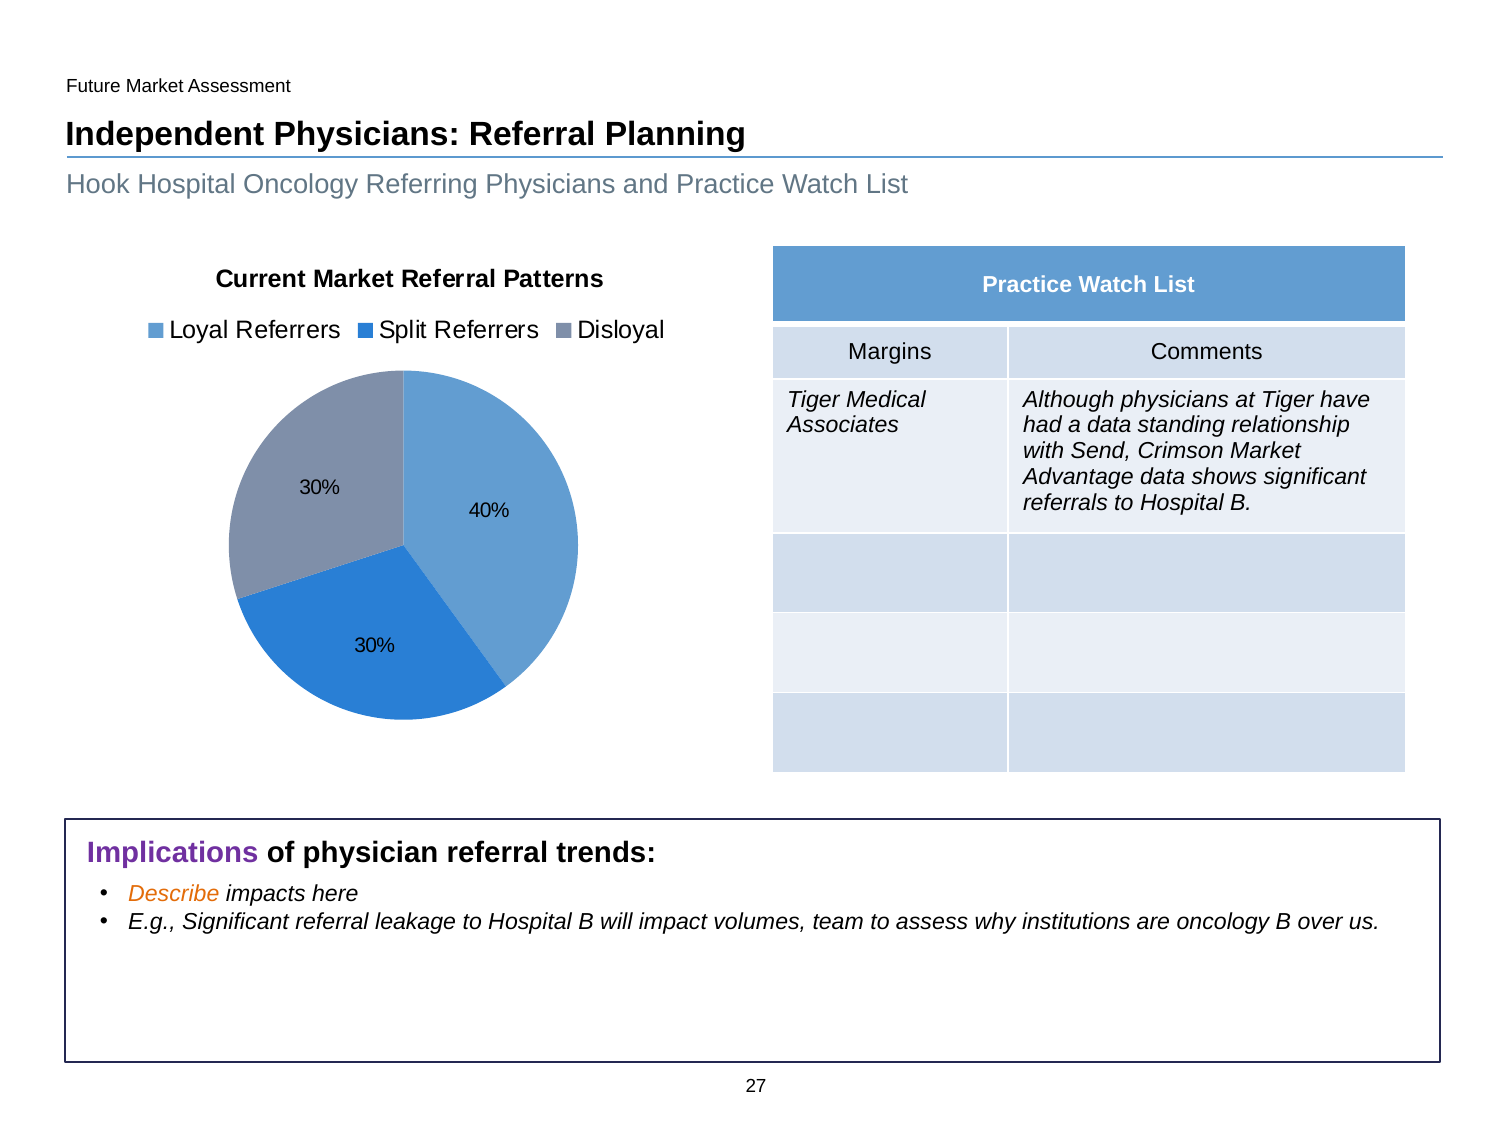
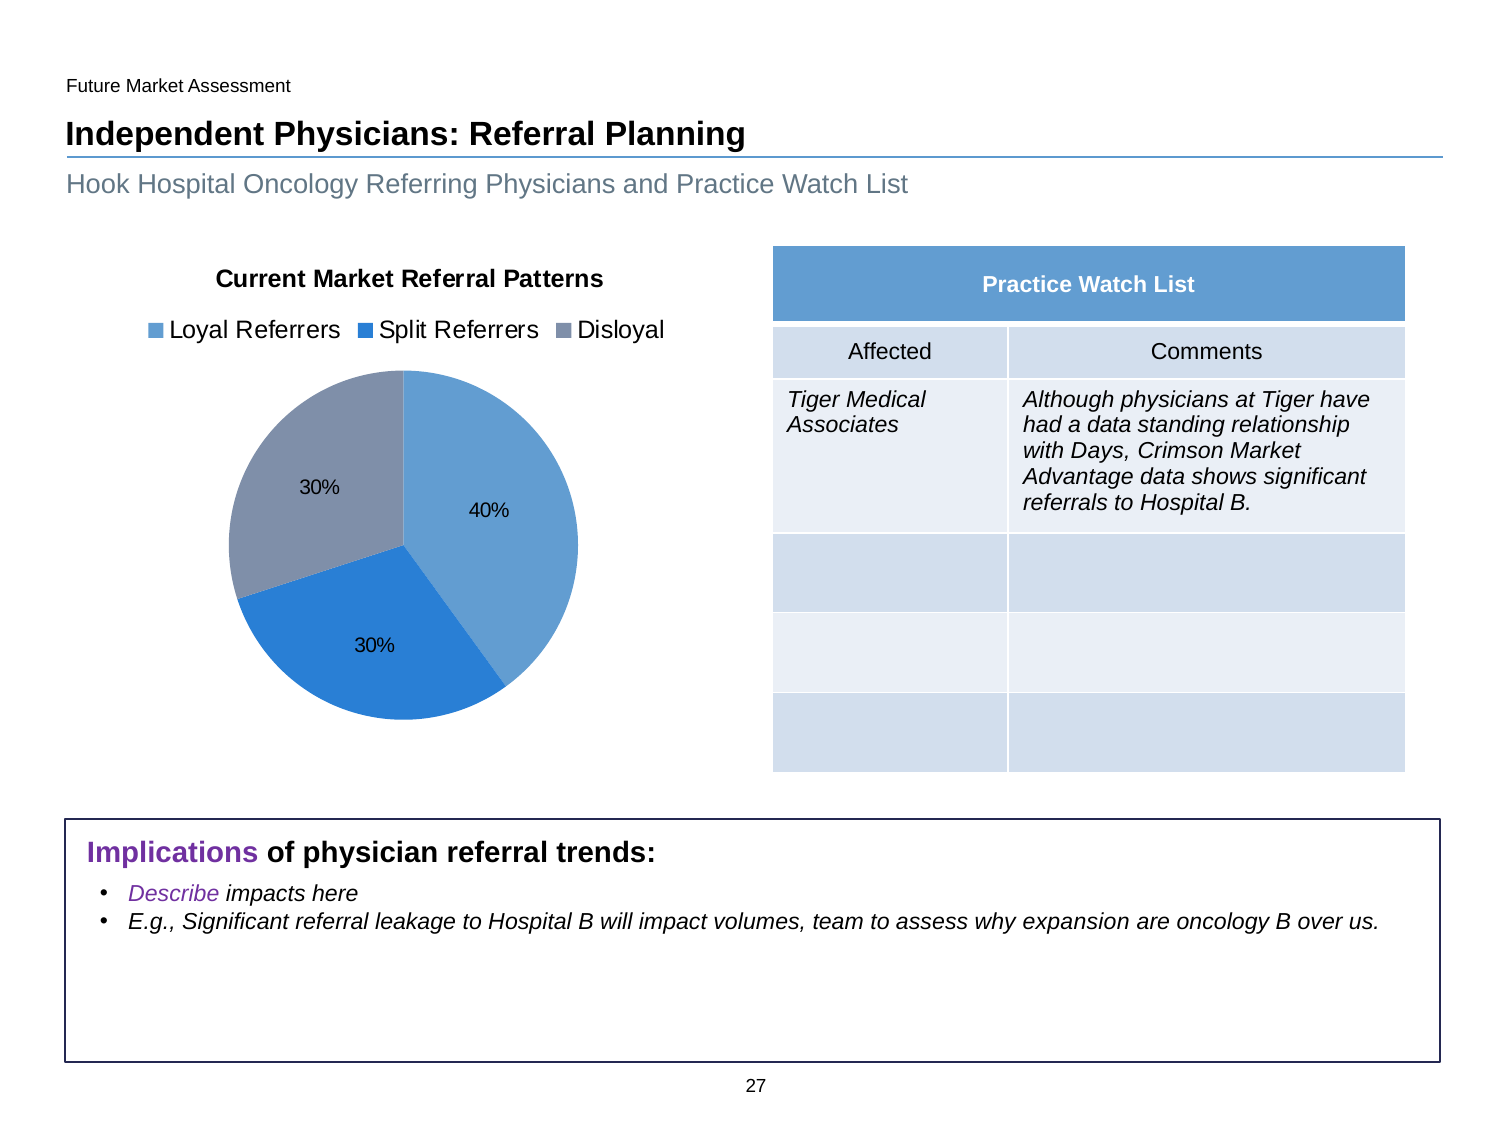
Margins: Margins -> Affected
Send: Send -> Days
Describe colour: orange -> purple
institutions: institutions -> expansion
